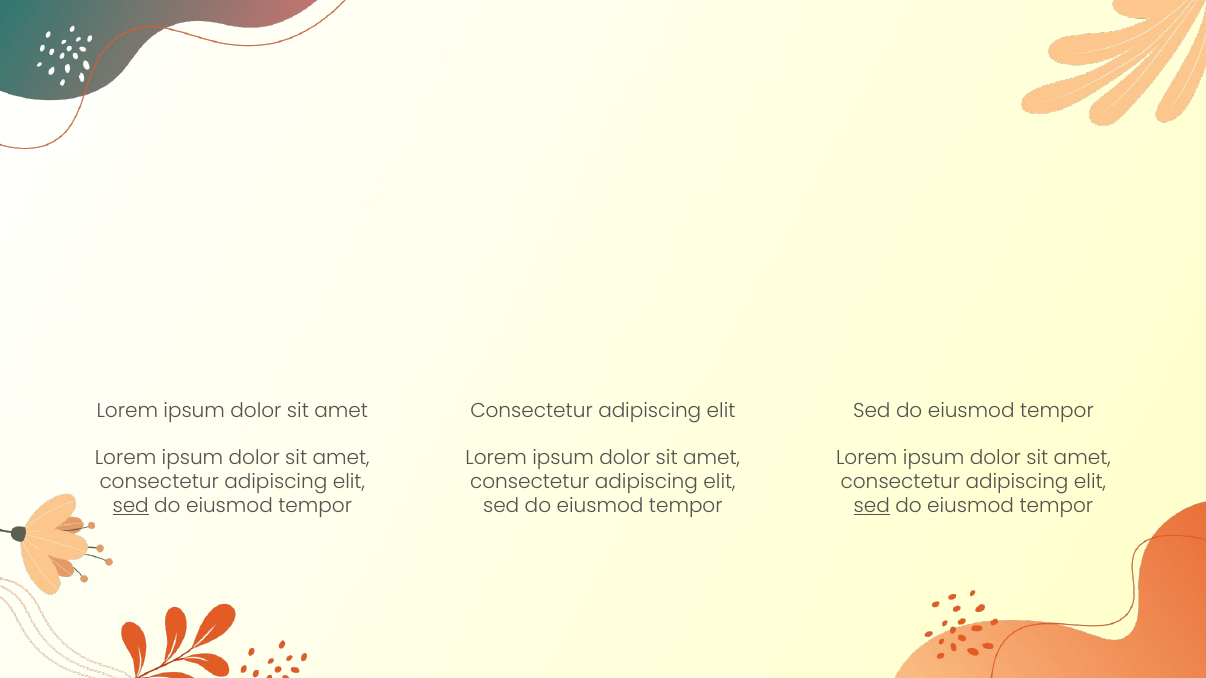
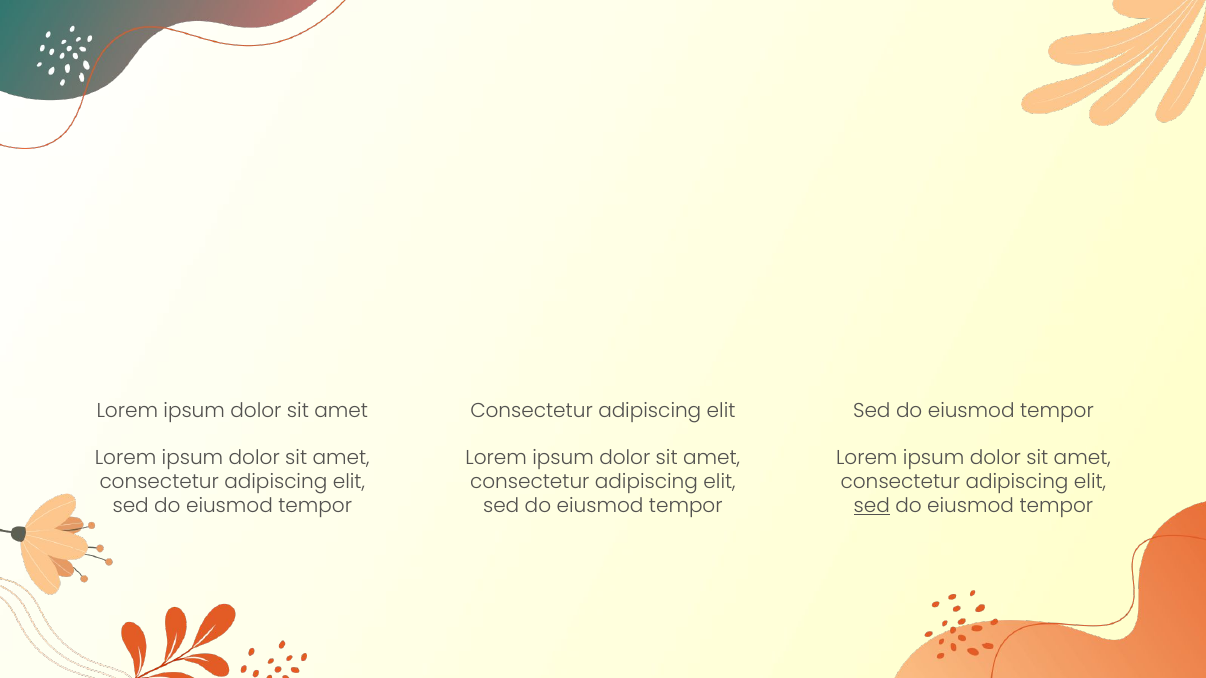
sed at (131, 506) underline: present -> none
